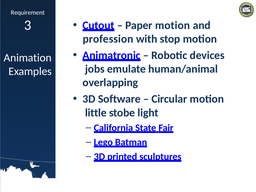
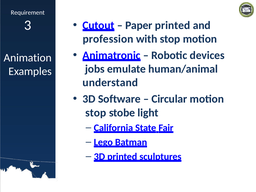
Paper motion: motion -> printed
overlapping: overlapping -> understand
little at (96, 113): little -> stop
